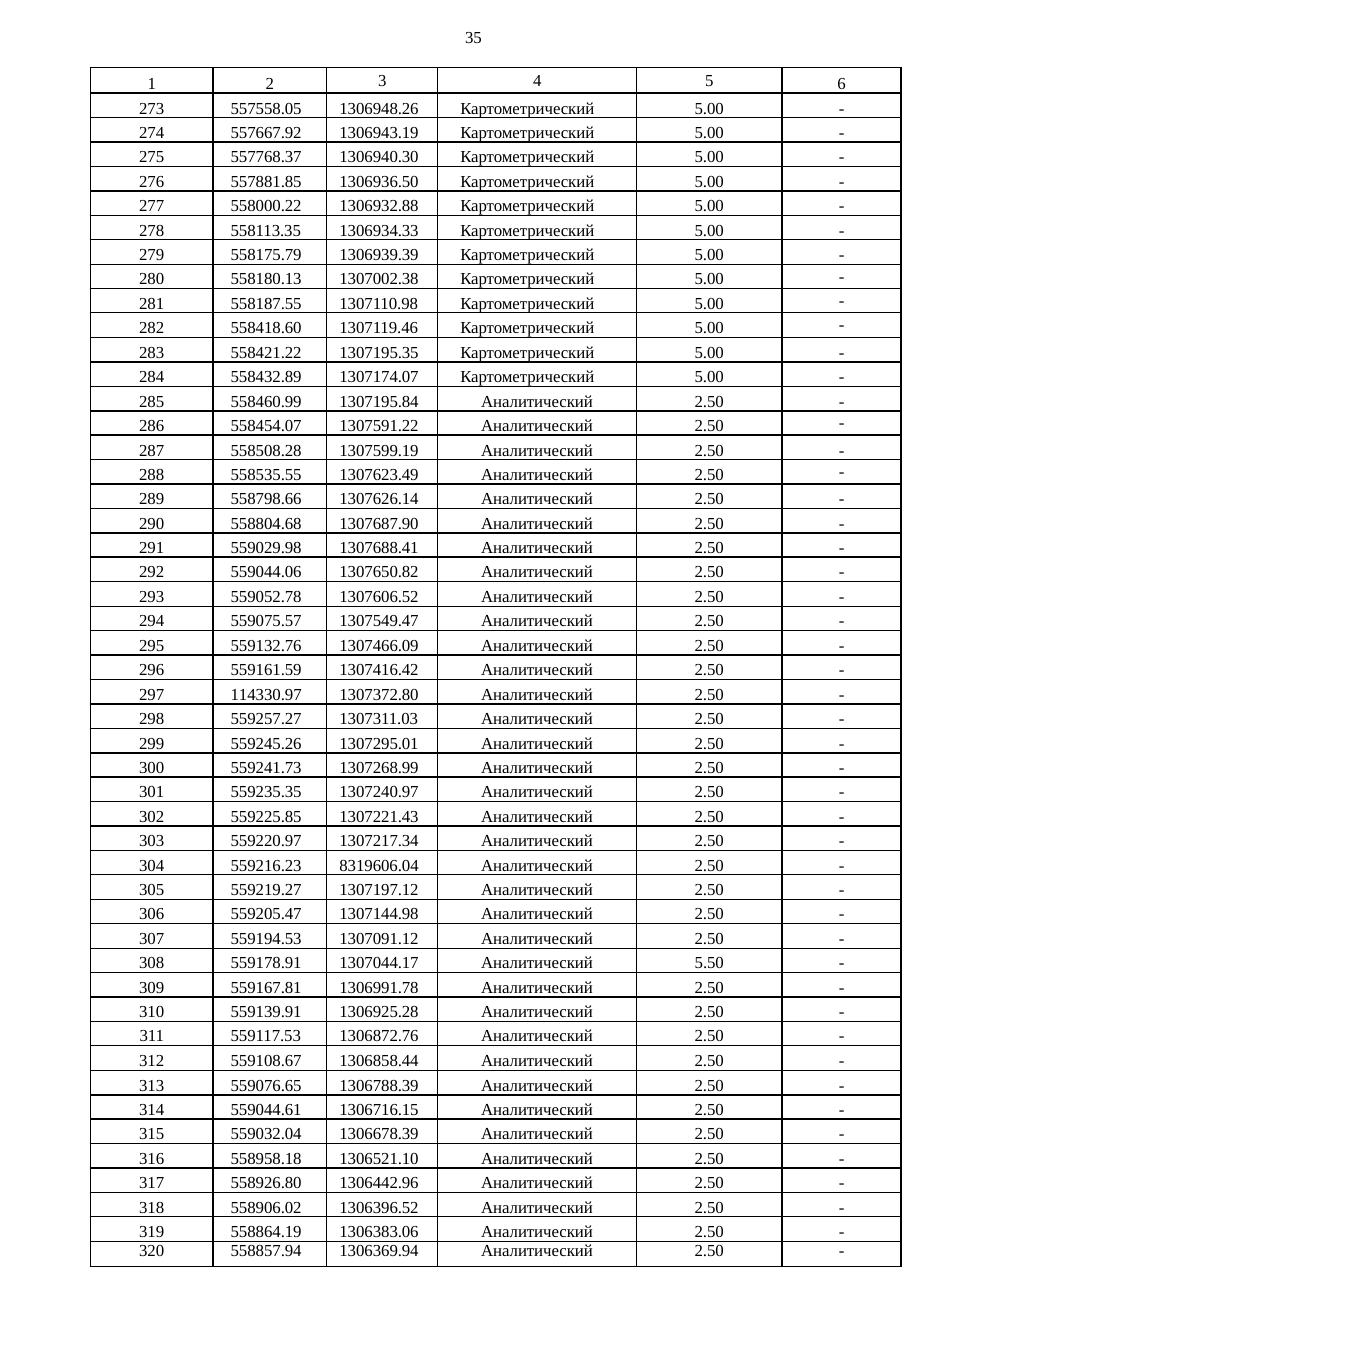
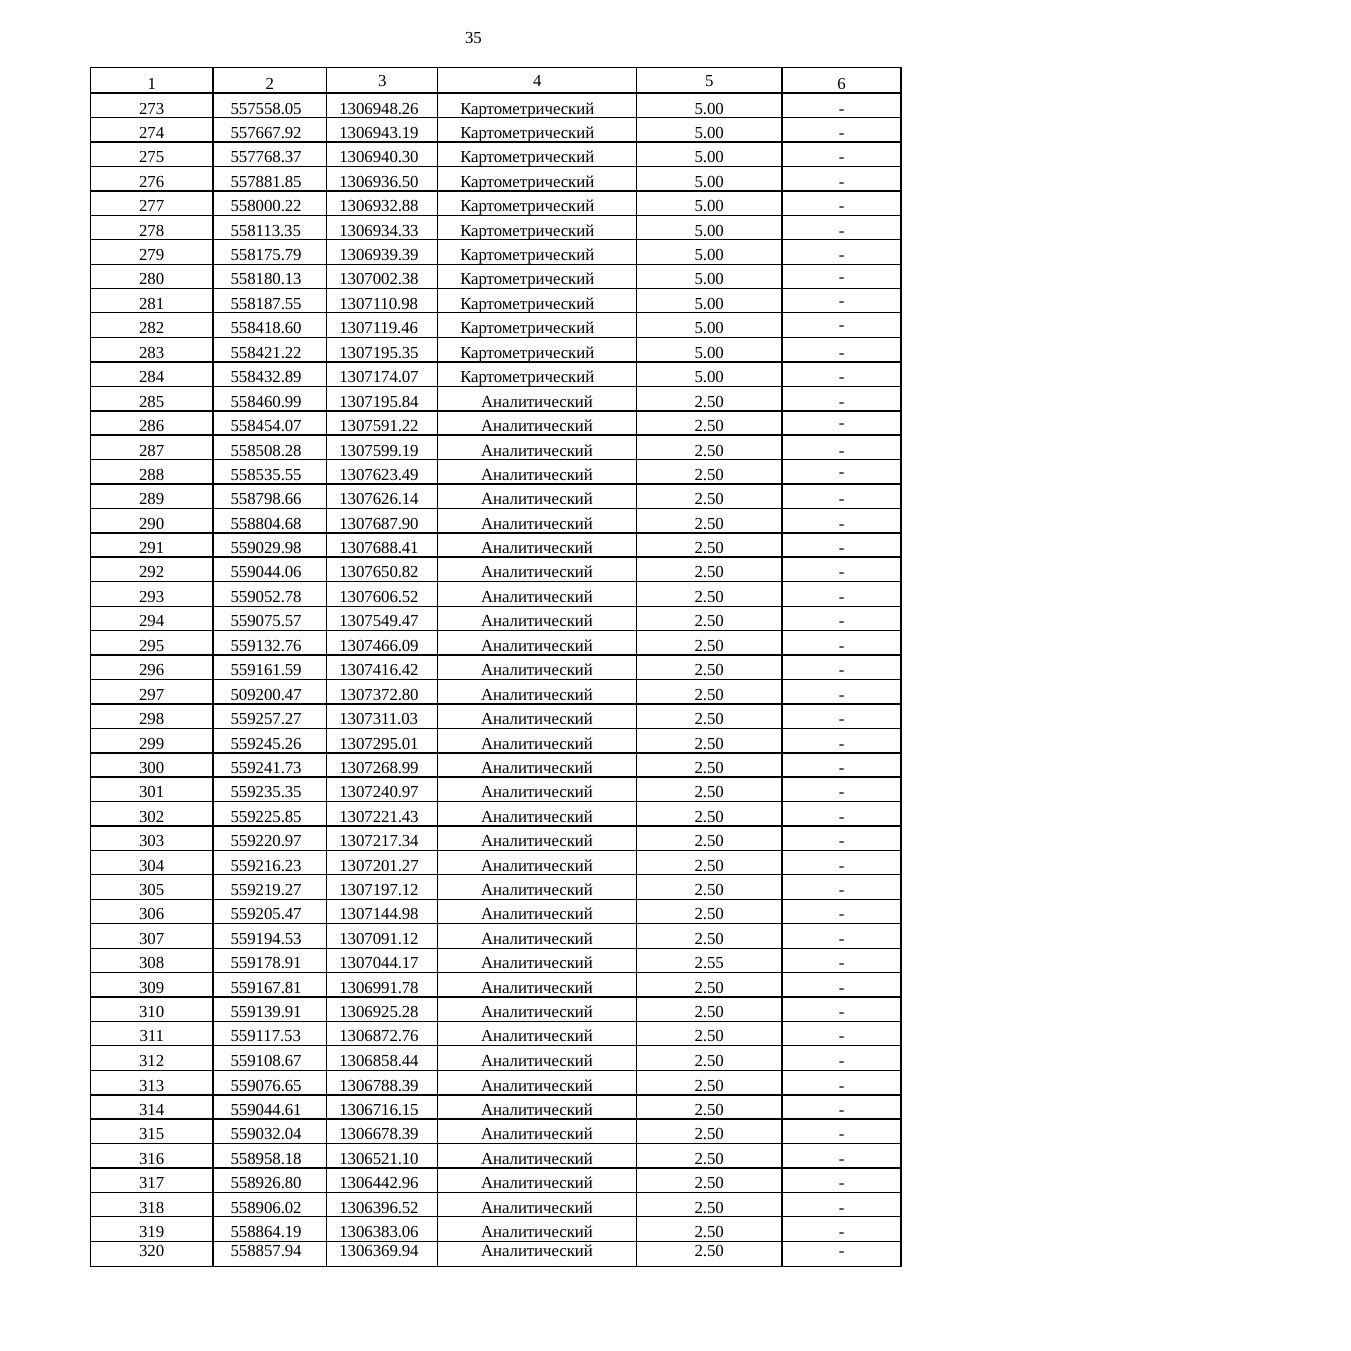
114330.97: 114330.97 -> 509200.47
8319606.04: 8319606.04 -> 1307201.27
5.50: 5.50 -> 2.55
